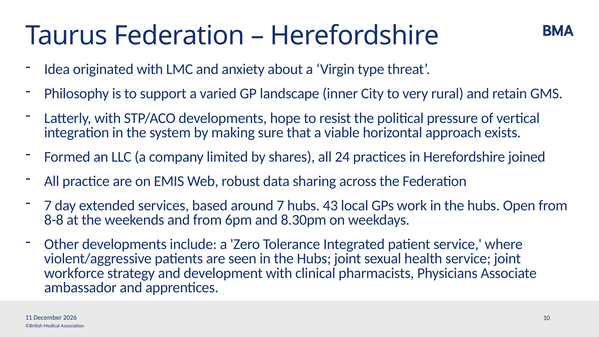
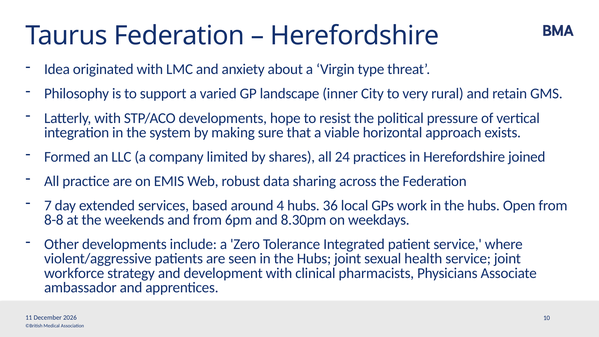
around 7: 7 -> 4
43: 43 -> 36
